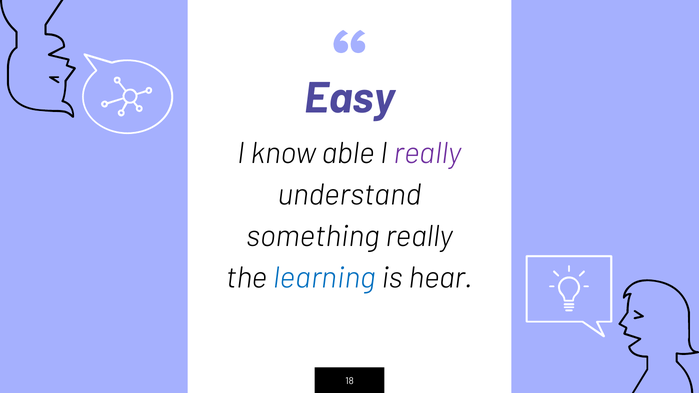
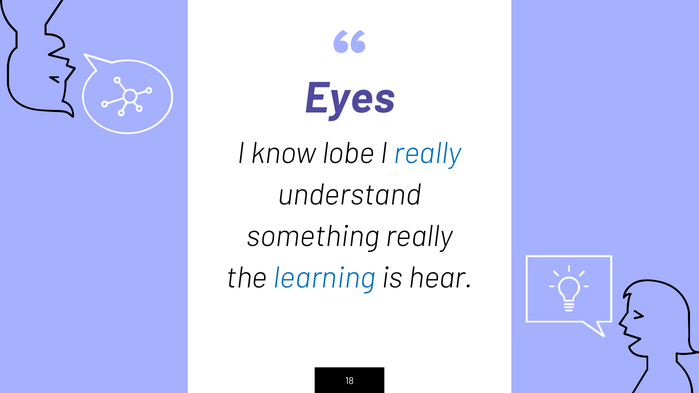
Easy: Easy -> Eyes
able: able -> lobe
really at (428, 153) colour: purple -> blue
